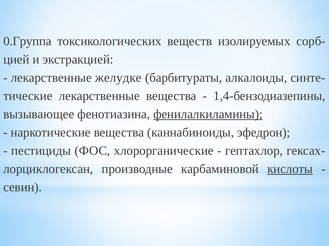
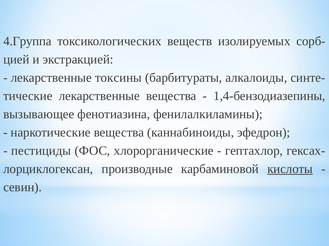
0.Группа: 0.Группа -> 4.Группа
желудке: желудке -> токсины
фенилалкиламины underline: present -> none
